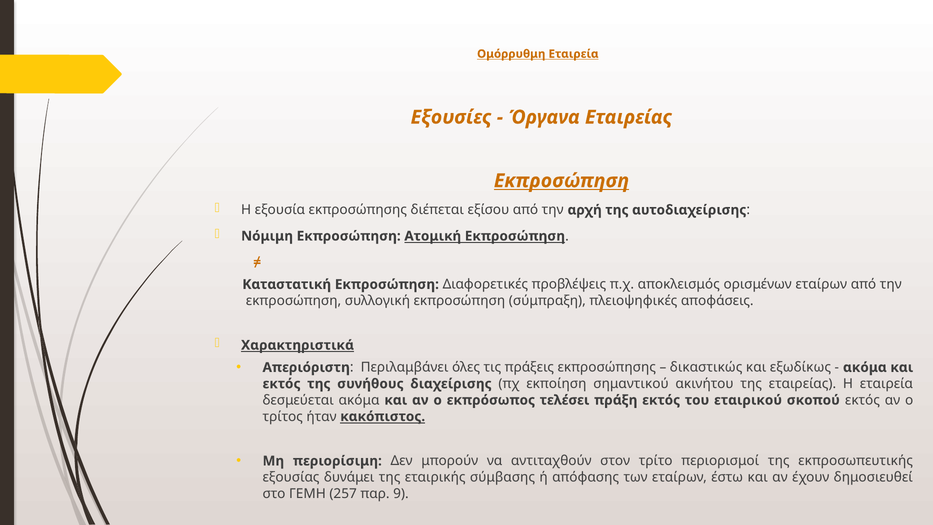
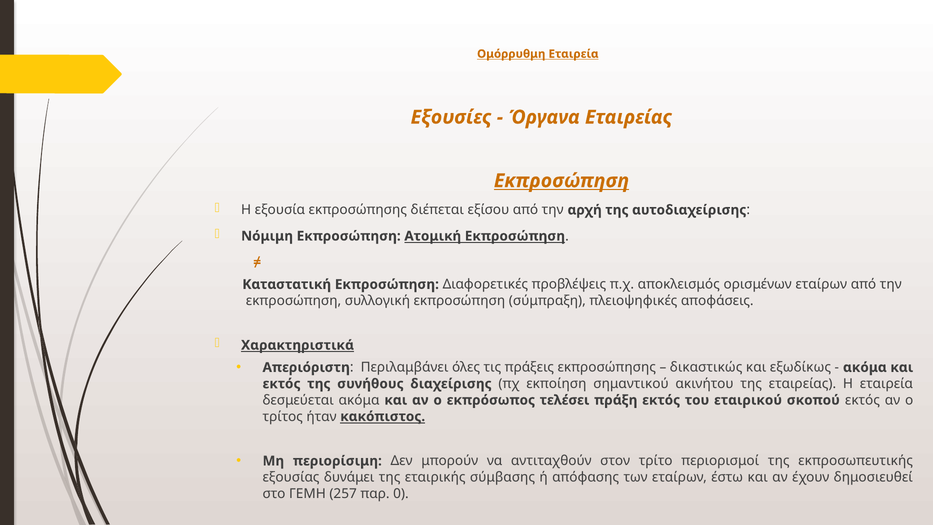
9: 9 -> 0
